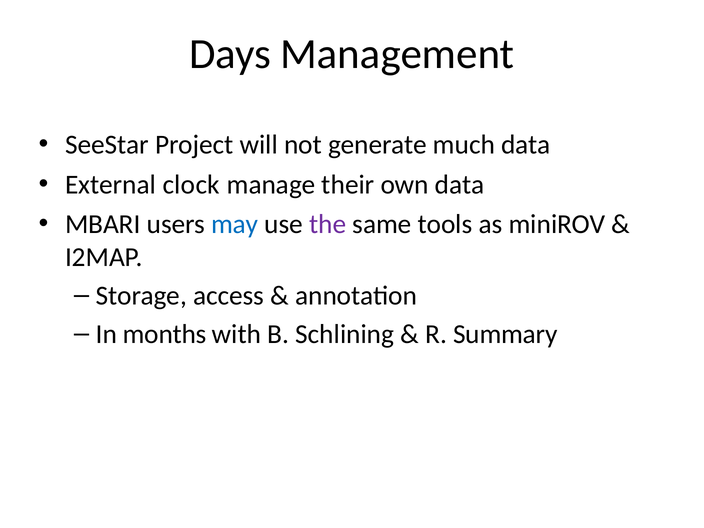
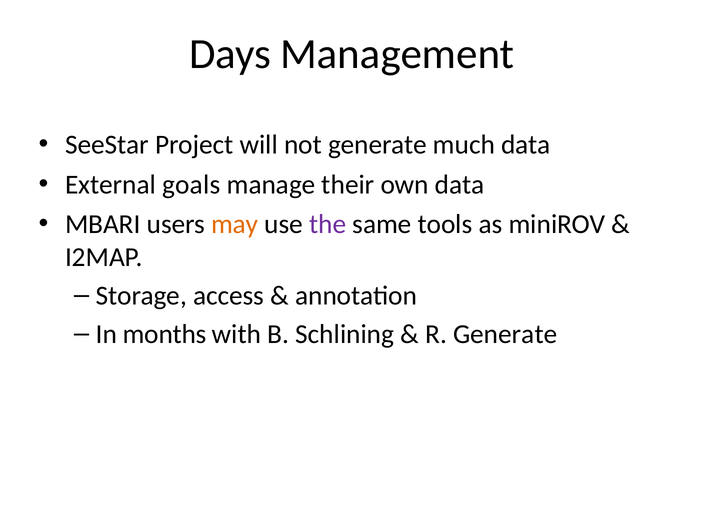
clock: clock -> goals
may colour: blue -> orange
R Summary: Summary -> Generate
